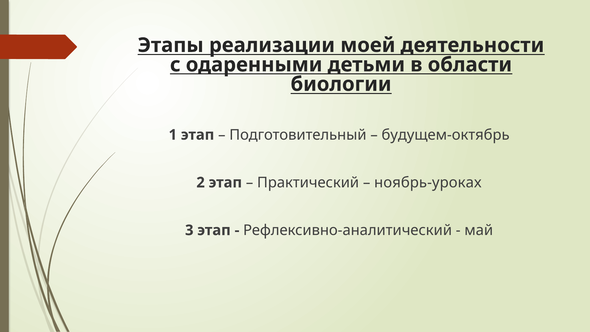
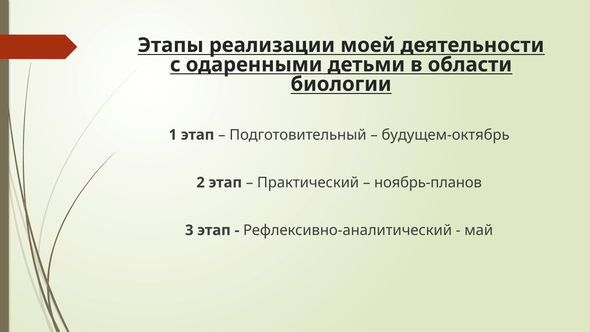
ноябрь-уроках: ноябрь-уроках -> ноябрь-планов
